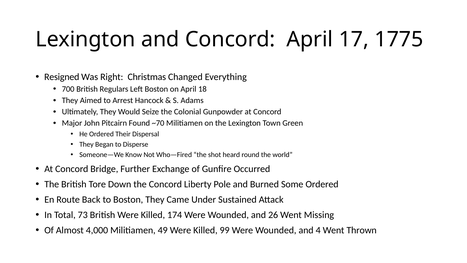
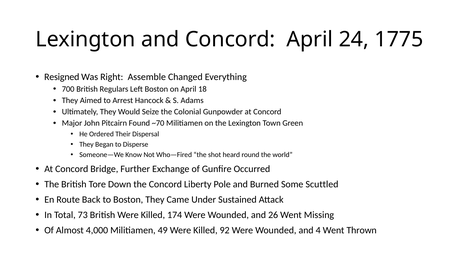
17: 17 -> 24
Christmas: Christmas -> Assemble
Some Ordered: Ordered -> Scuttled
99: 99 -> 92
